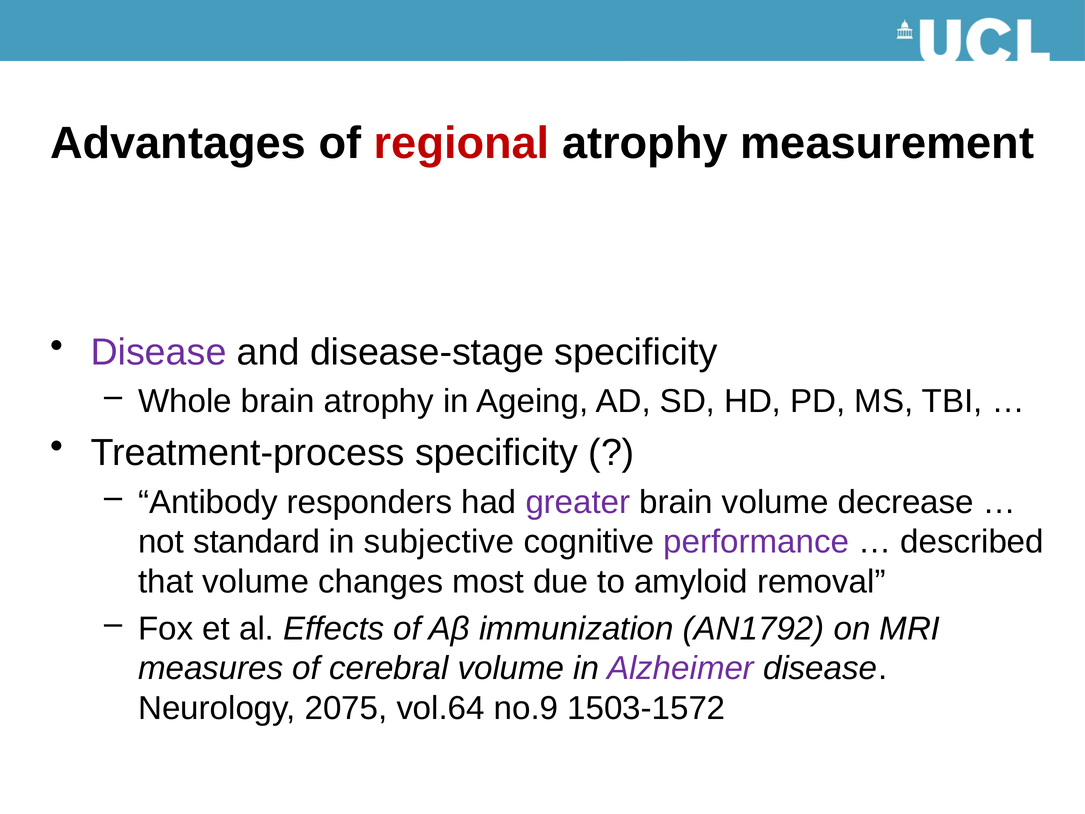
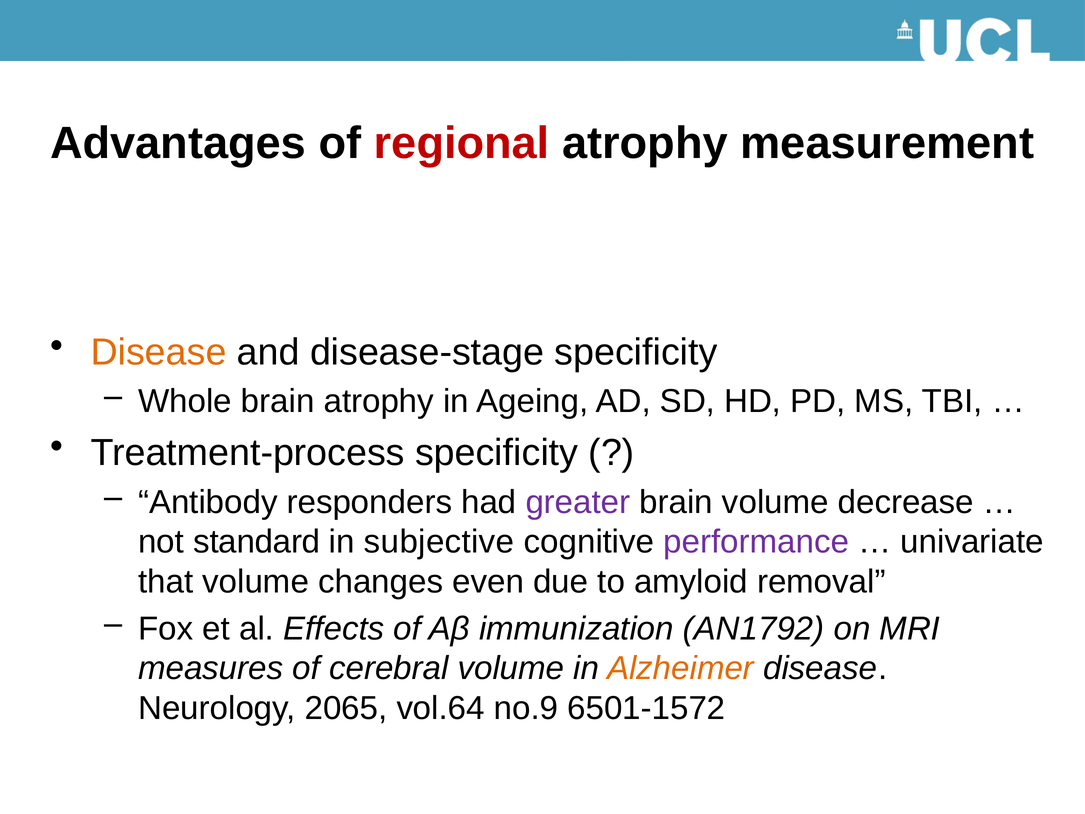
Disease at (159, 352) colour: purple -> orange
described: described -> univariate
most: most -> even
Alzheimer colour: purple -> orange
2075: 2075 -> 2065
1503-1572: 1503-1572 -> 6501-1572
